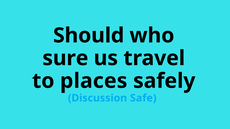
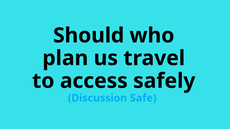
sure: sure -> plan
places: places -> access
